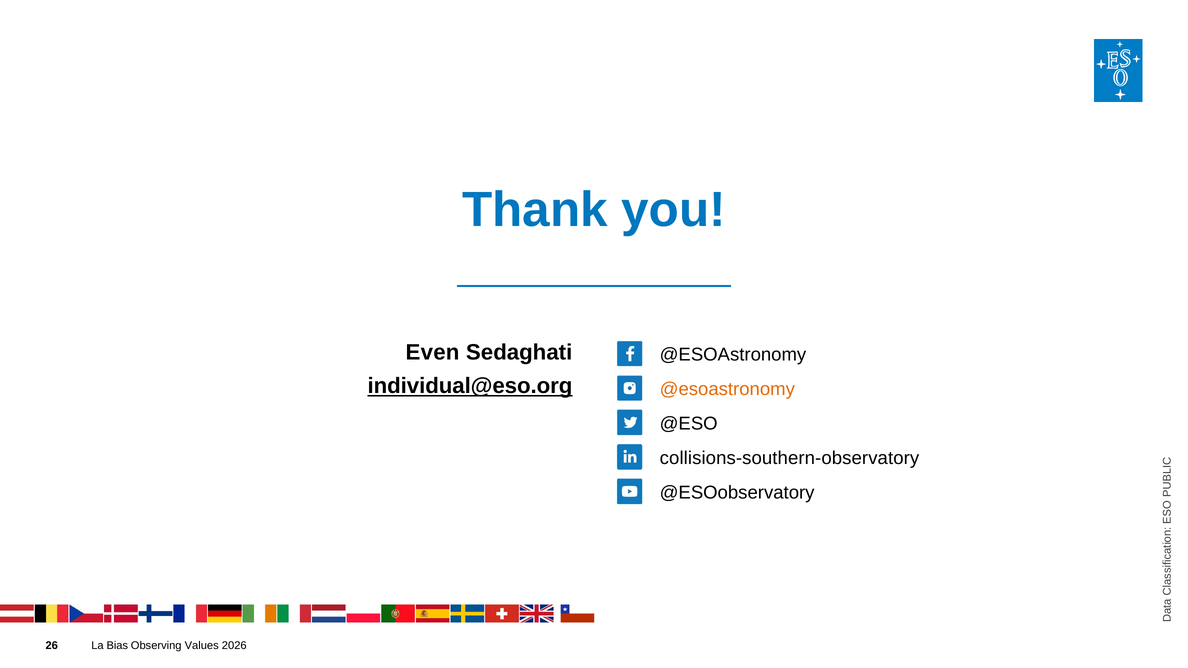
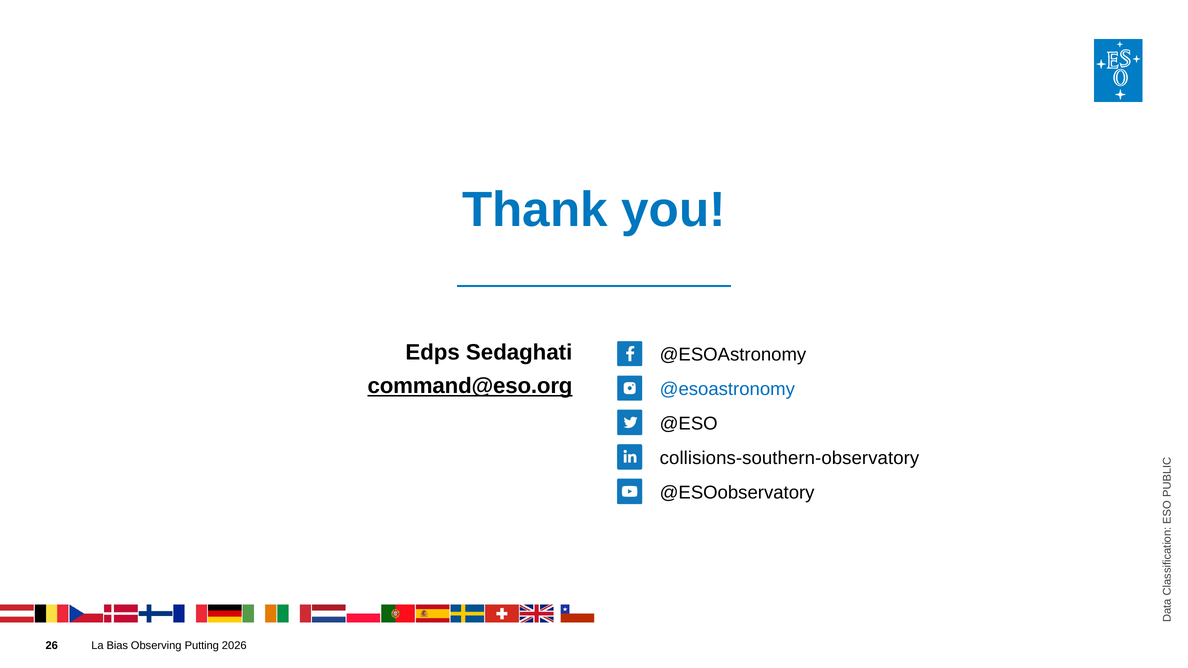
Even: Even -> Edps
individual@eso.org: individual@eso.org -> command@eso.org
@esoastronomy at (727, 389) colour: orange -> blue
Values: Values -> Putting
